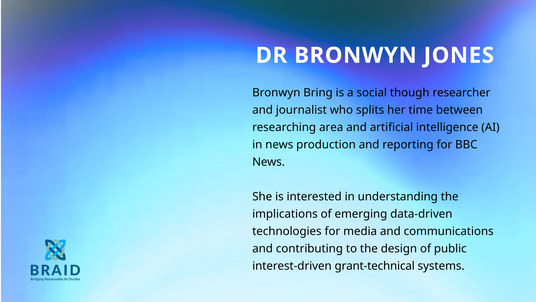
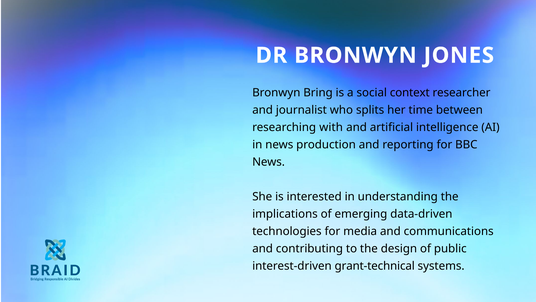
though: though -> context
area: area -> with
